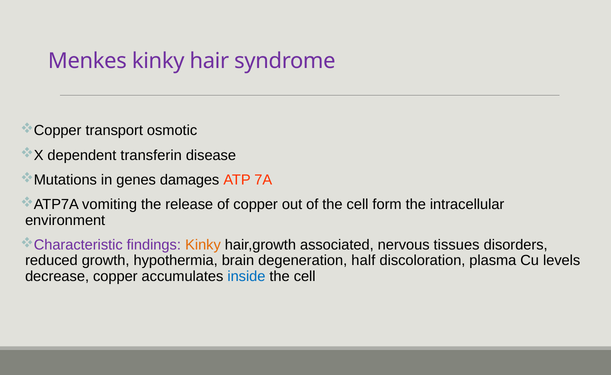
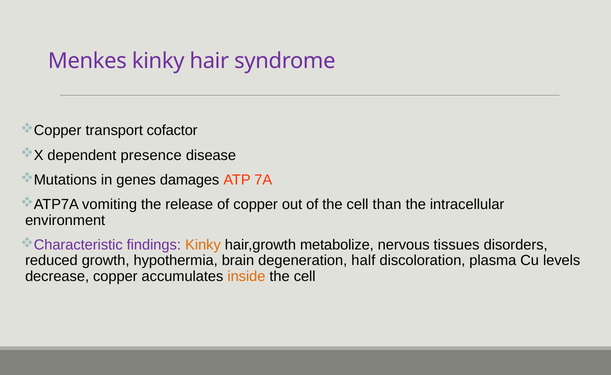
osmotic: osmotic -> cofactor
transferin: transferin -> presence
form: form -> than
associated: associated -> metabolize
inside colour: blue -> orange
